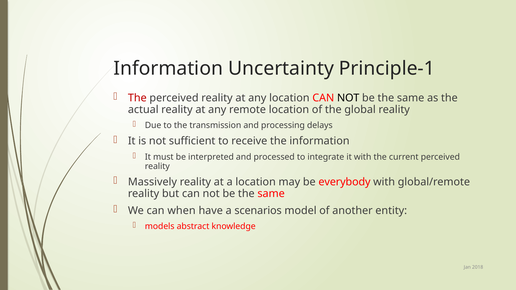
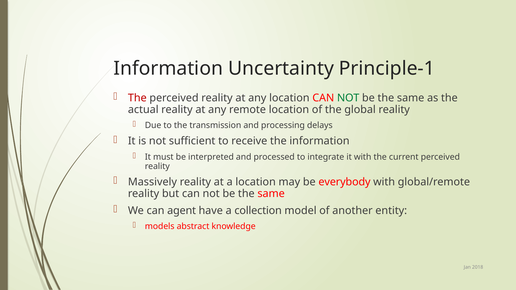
NOT at (348, 98) colour: black -> green
when: when -> agent
scenarios: scenarios -> collection
